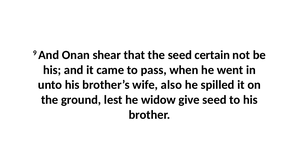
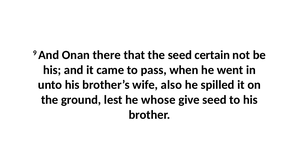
shear: shear -> there
widow: widow -> whose
